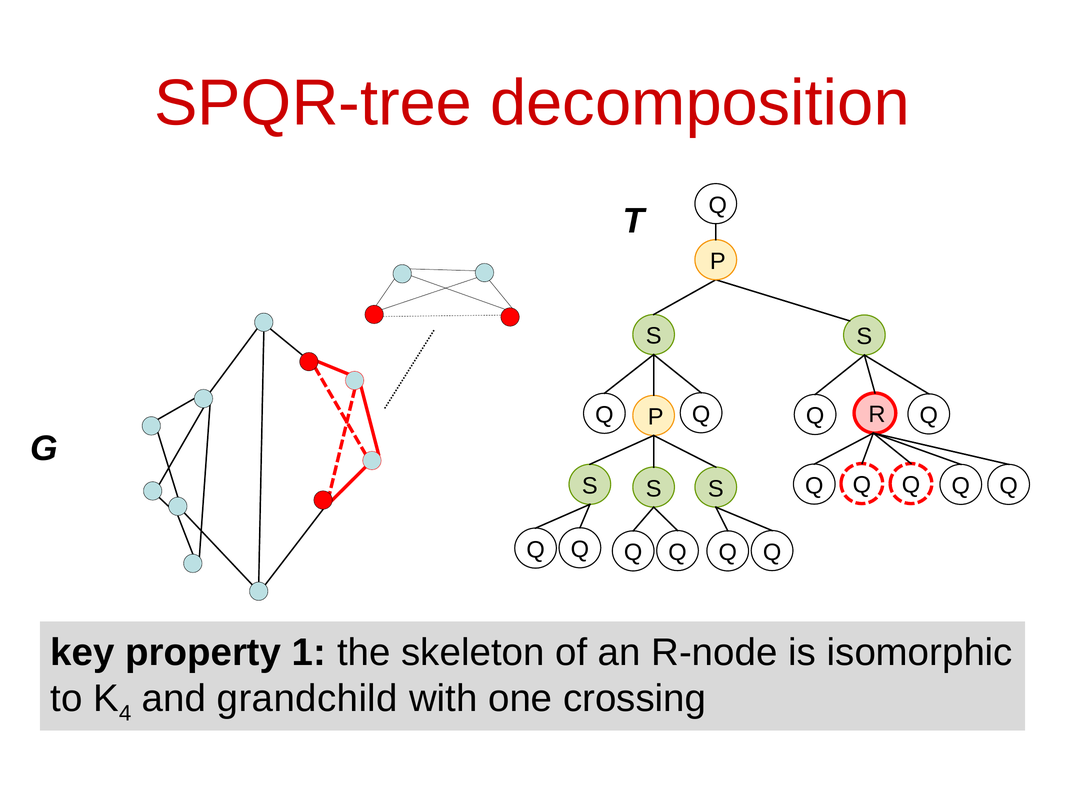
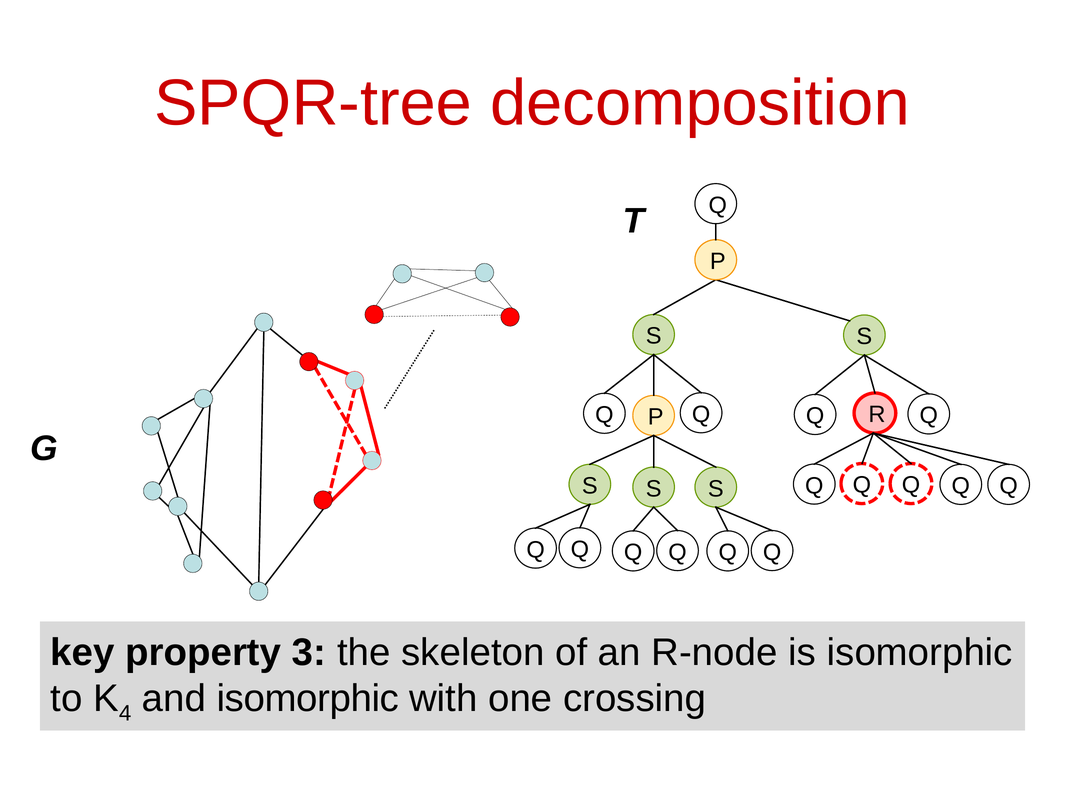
1: 1 -> 3
and grandchild: grandchild -> isomorphic
